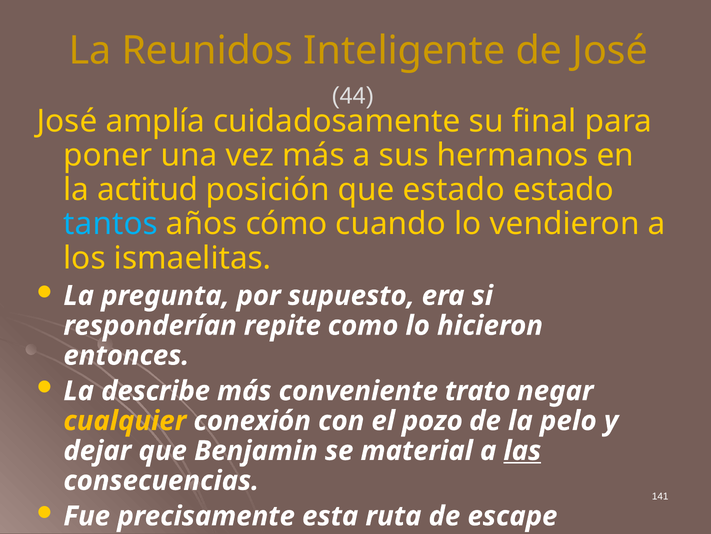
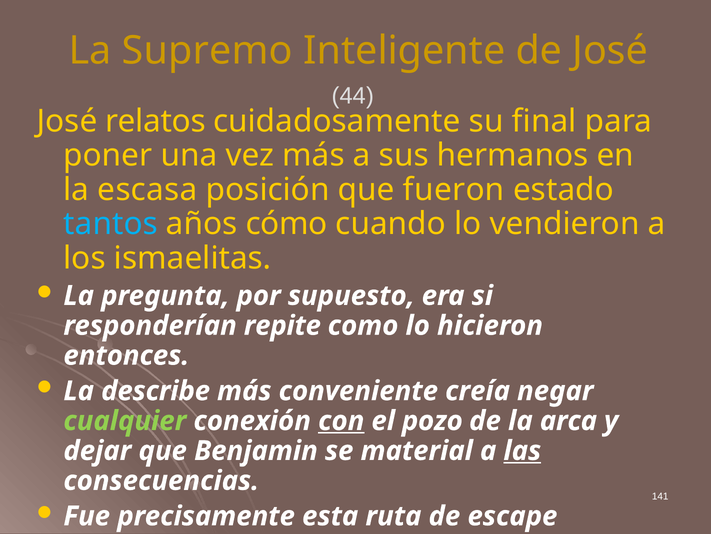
Reunidos: Reunidos -> Supremo
amplía: amplía -> relatos
actitud: actitud -> escasa
que estado: estado -> fueron
trato: trato -> creía
cualquier colour: yellow -> light green
con underline: none -> present
pelo: pelo -> arca
